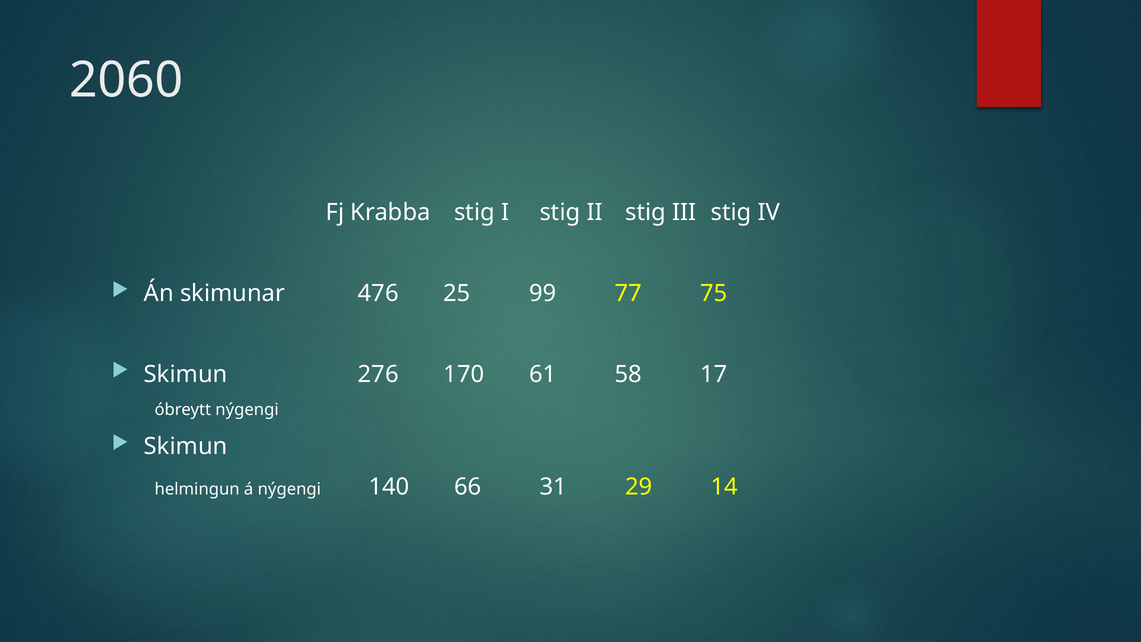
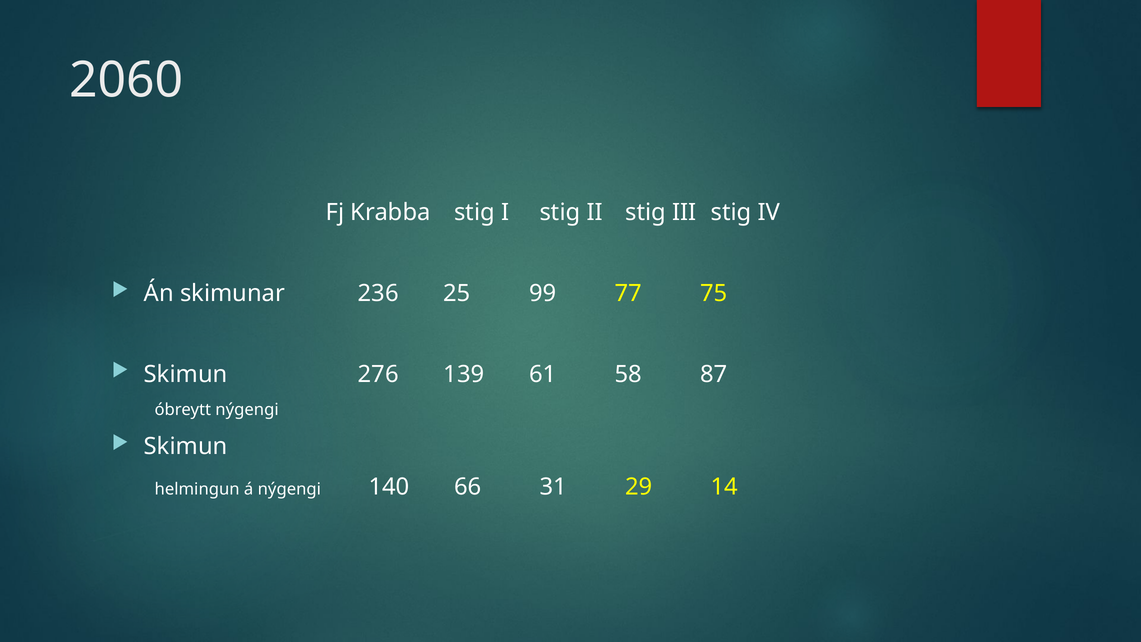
476: 476 -> 236
170: 170 -> 139
17: 17 -> 87
